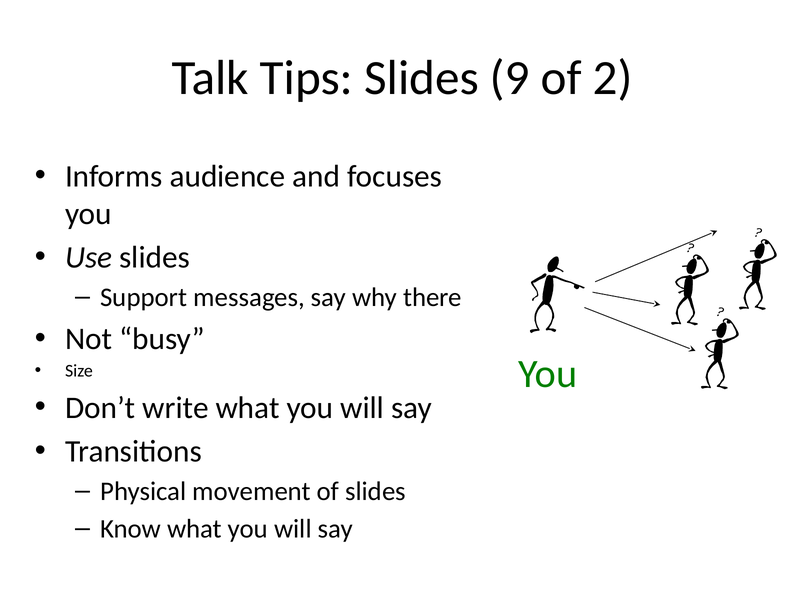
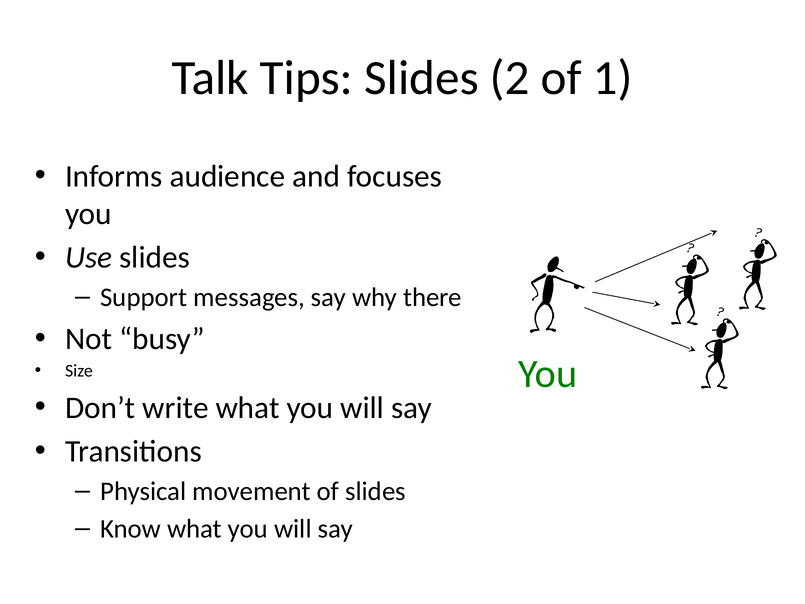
9: 9 -> 2
2: 2 -> 1
